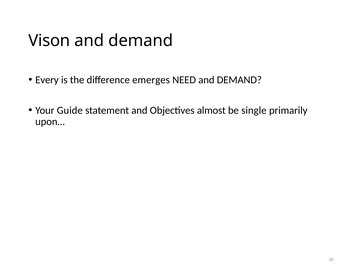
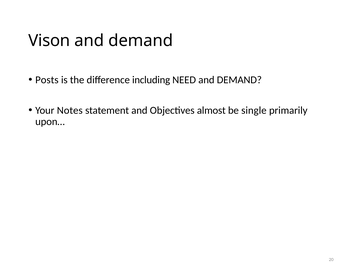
Every: Every -> Posts
emerges: emerges -> including
Guide: Guide -> Notes
